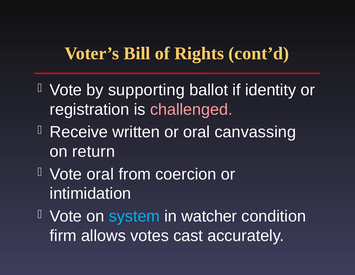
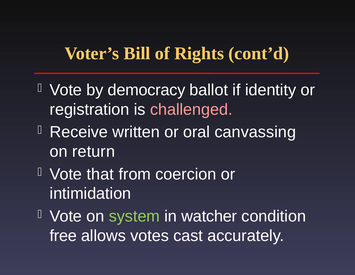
supporting: supporting -> democracy
Vote oral: oral -> that
system colour: light blue -> light green
firm: firm -> free
